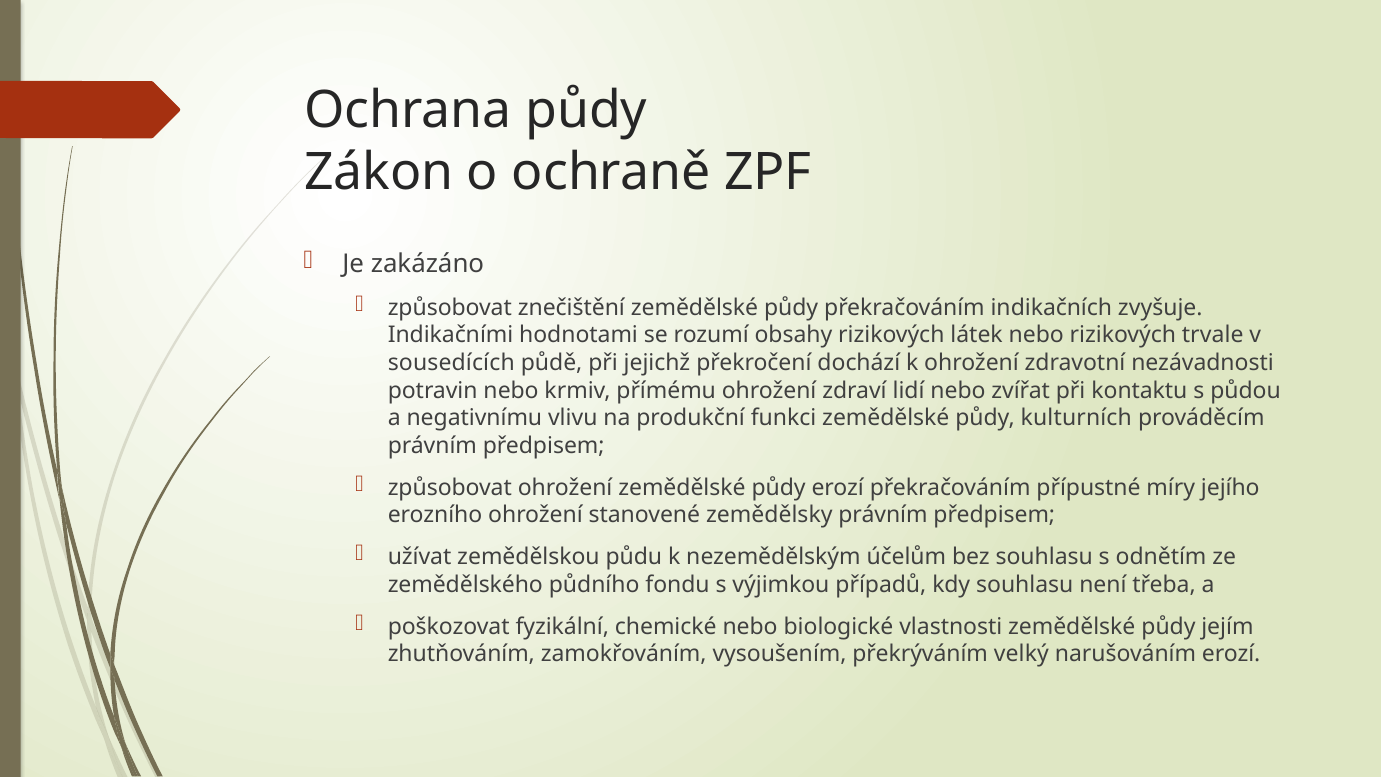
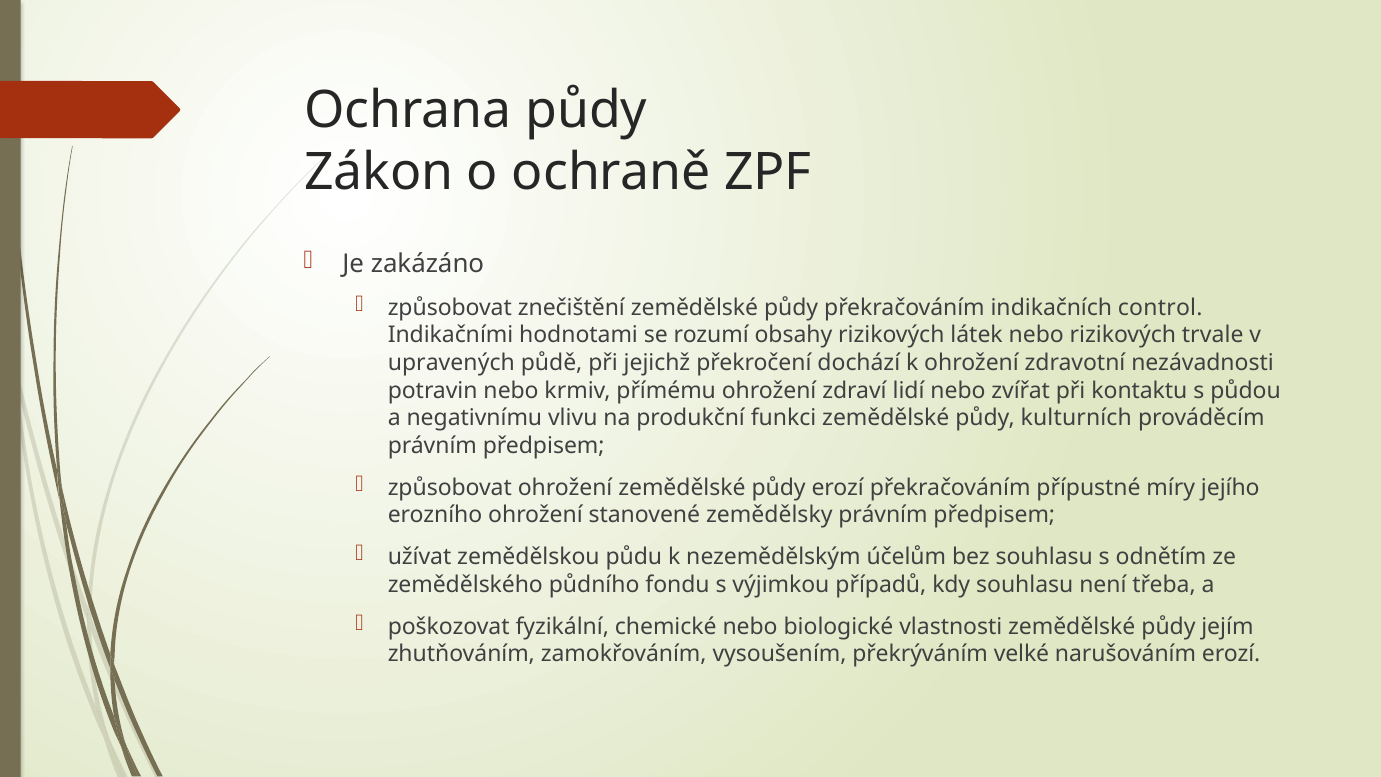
zvyšuje: zvyšuje -> control
sousedících: sousedících -> upravených
velký: velký -> velké
